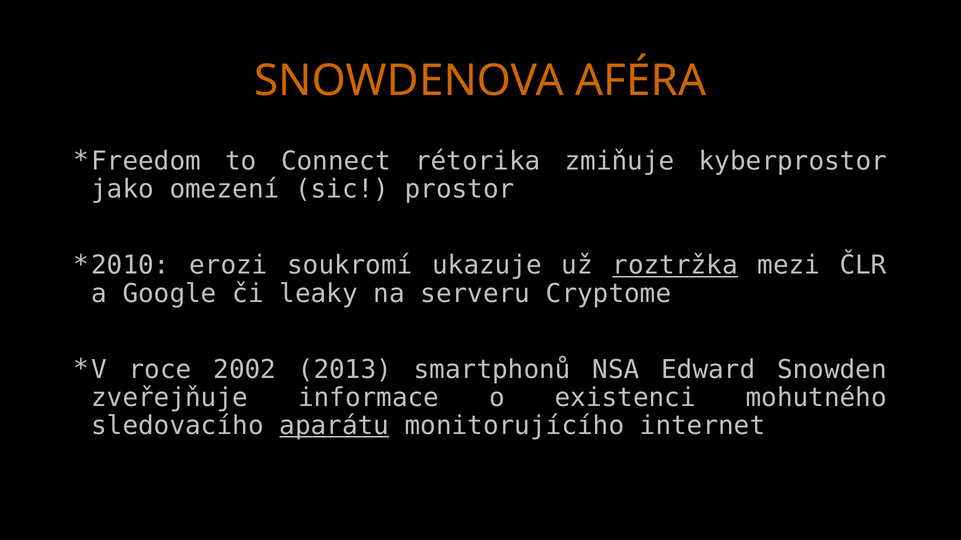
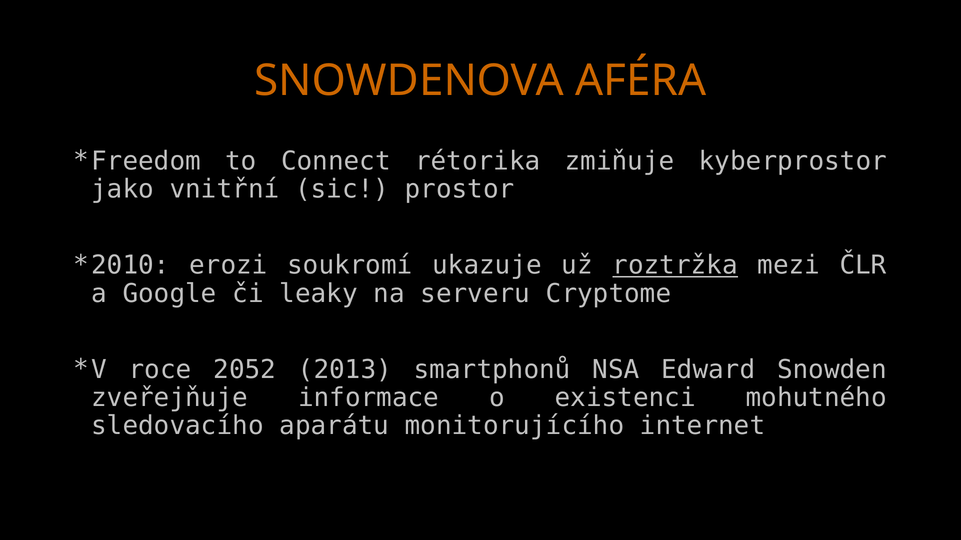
omezení: omezení -> vnitřní
2002: 2002 -> 2052
aparátu underline: present -> none
